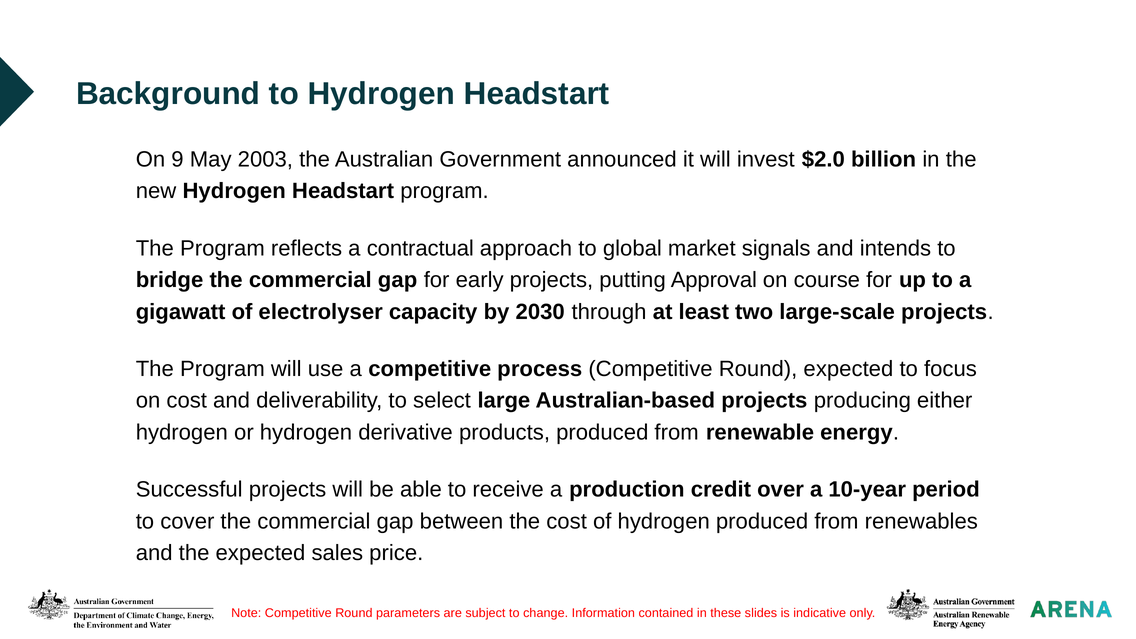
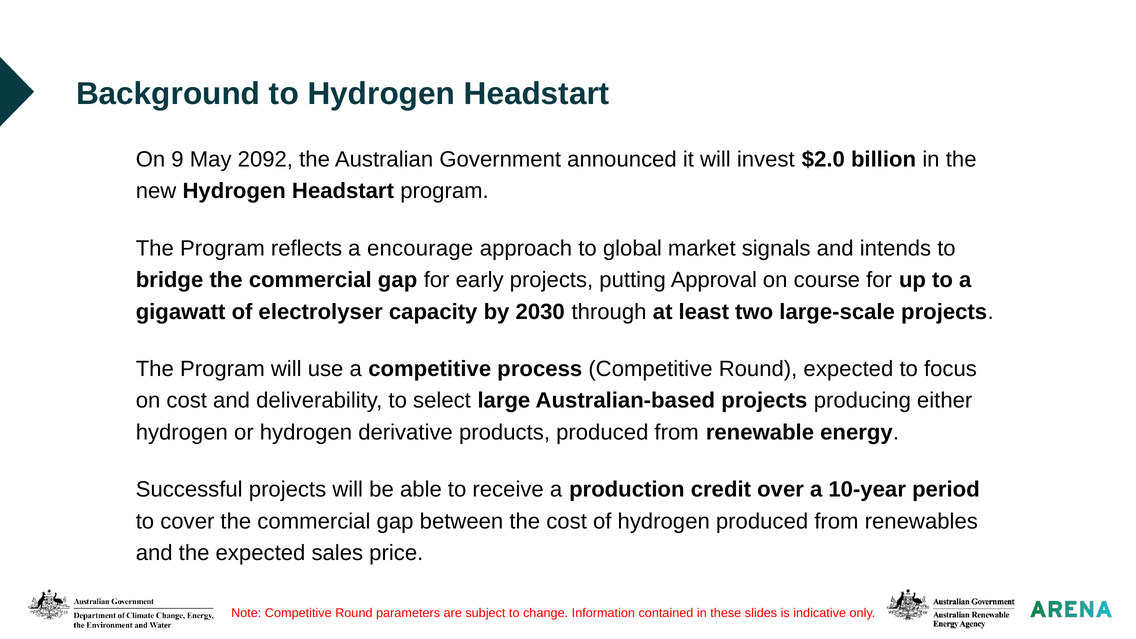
2003: 2003 -> 2092
contractual: contractual -> encourage
